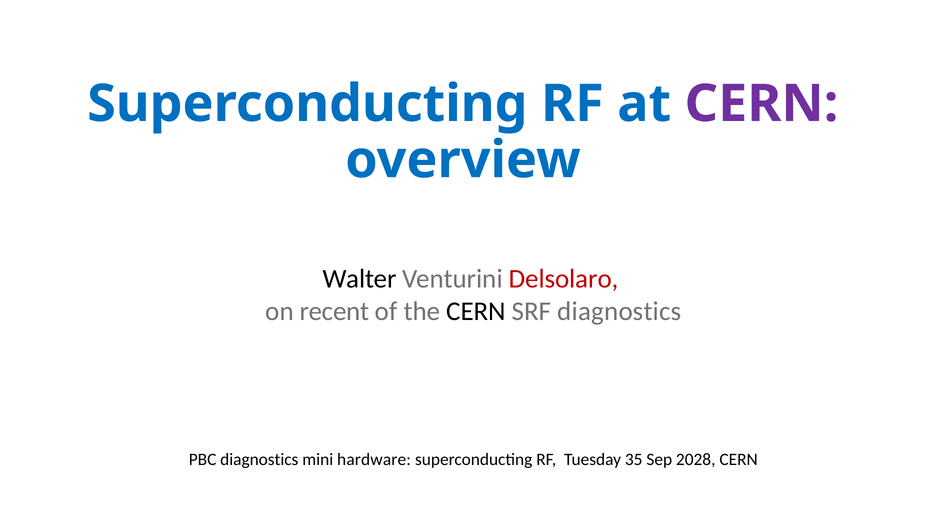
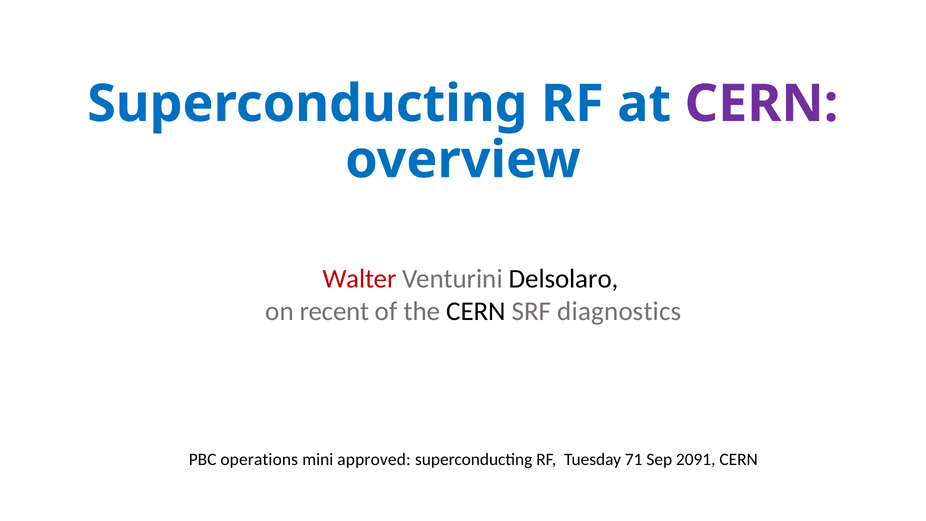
Walter colour: black -> red
Delsolaro colour: red -> black
PBC diagnostics: diagnostics -> operations
hardware: hardware -> approved
35: 35 -> 71
2028: 2028 -> 2091
